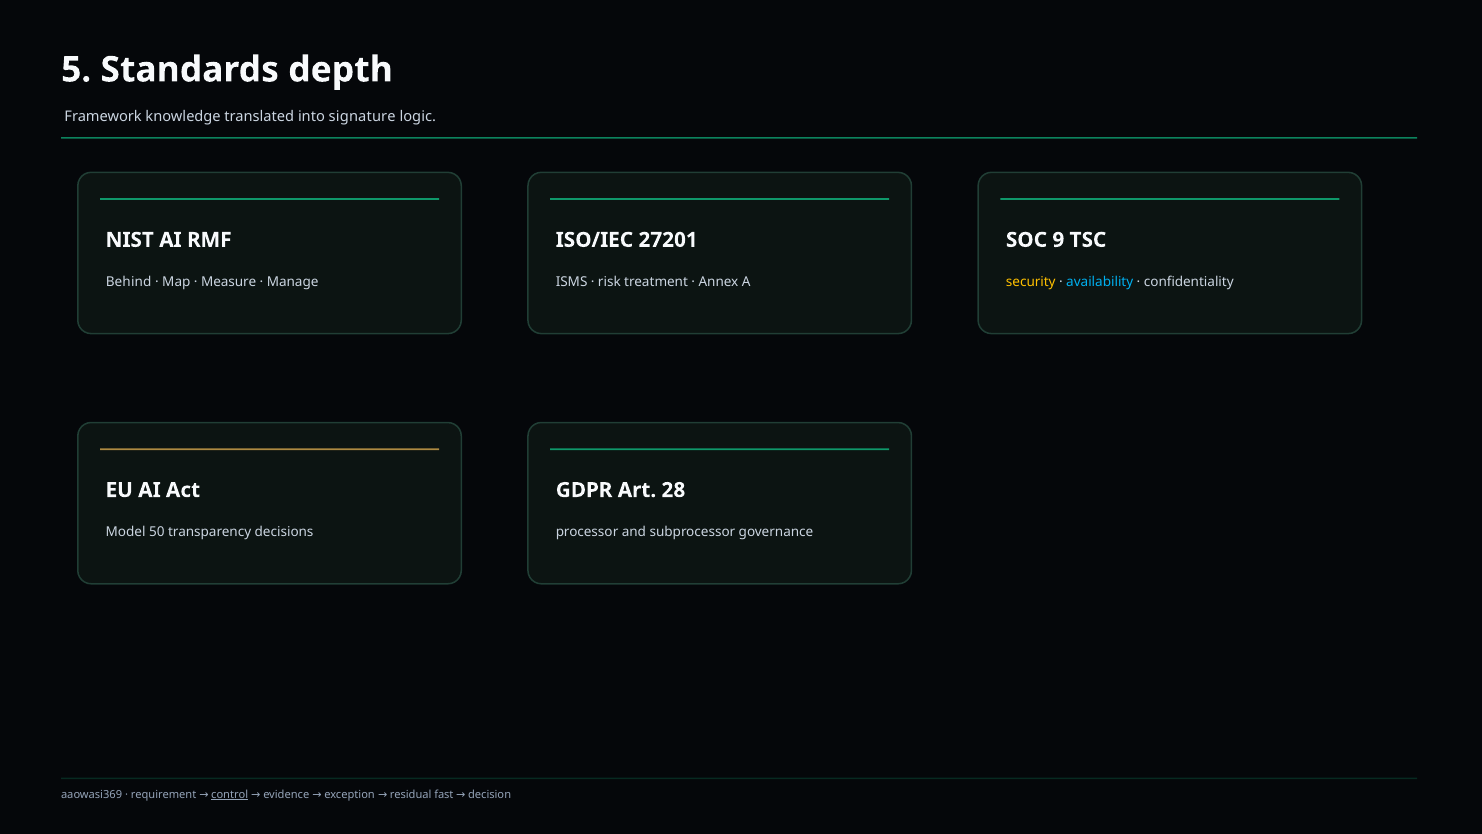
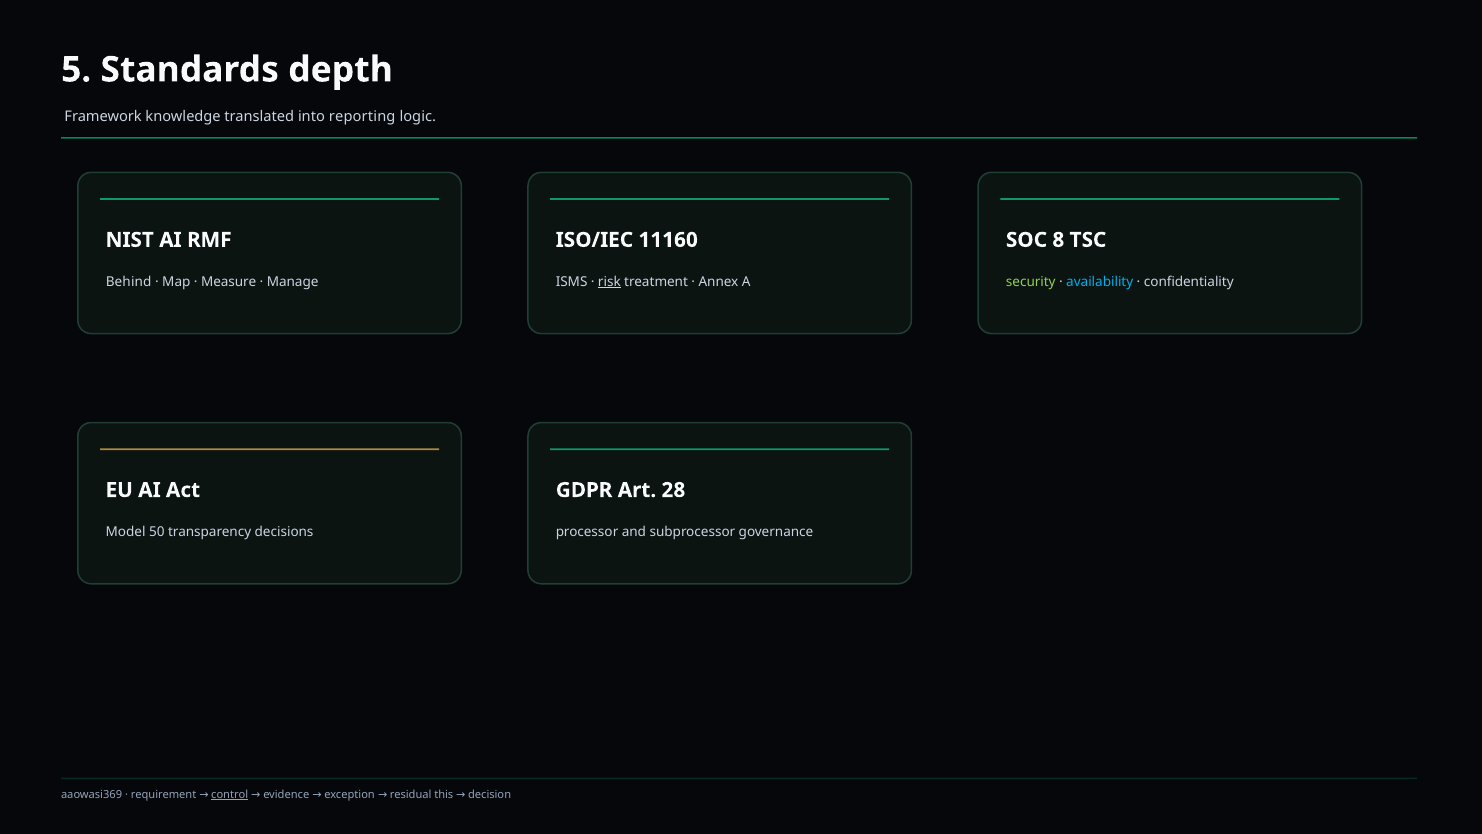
signature: signature -> reporting
27201: 27201 -> 11160
9: 9 -> 8
risk underline: none -> present
security colour: yellow -> light green
fast: fast -> this
